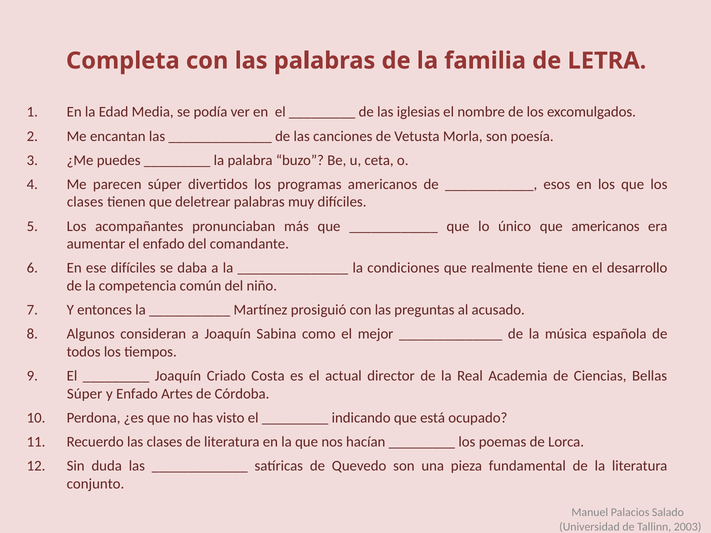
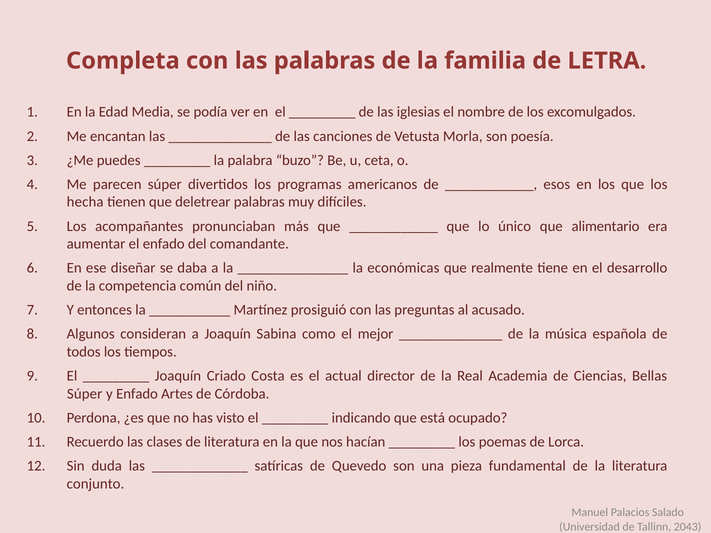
clases at (85, 202): clases -> hecha
que americanos: americanos -> alimentario
ese difíciles: difíciles -> diseñar
condiciones: condiciones -> económicas
2003: 2003 -> 2043
